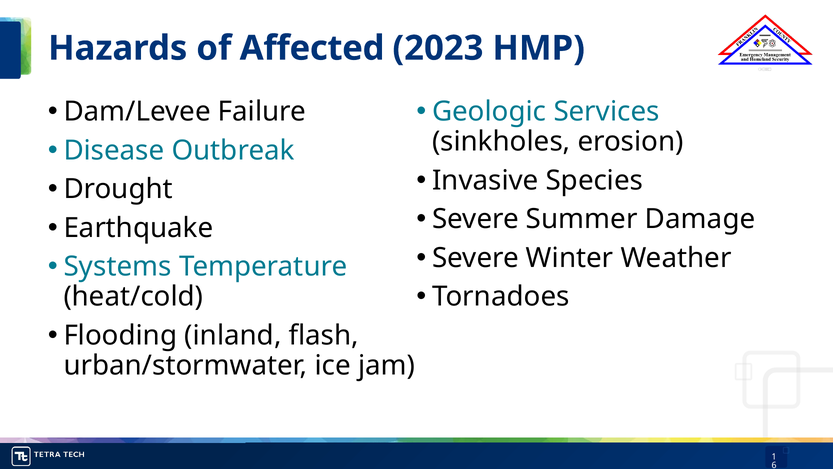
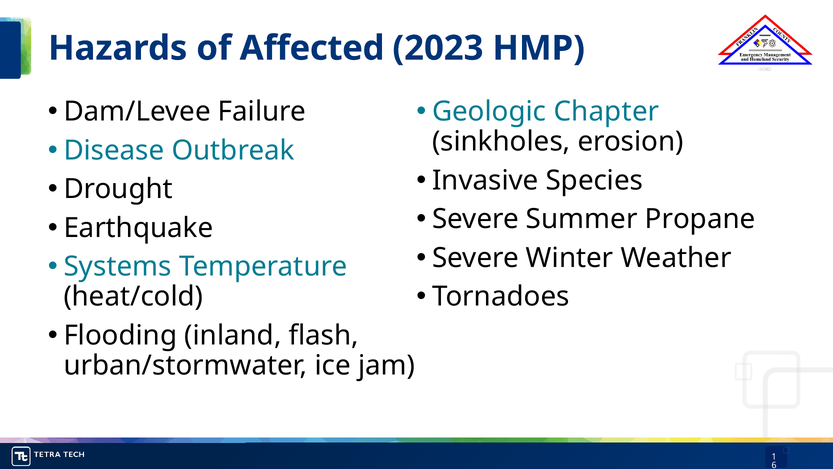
Services: Services -> Chapter
Damage: Damage -> Propane
